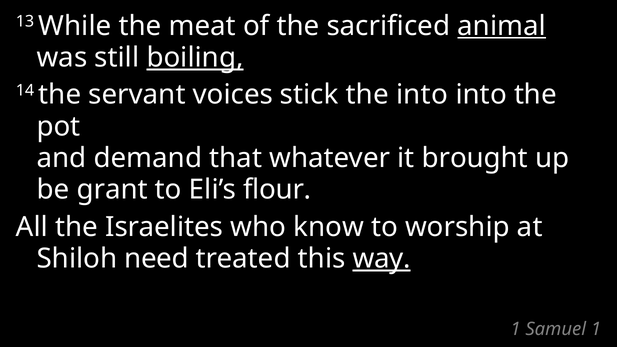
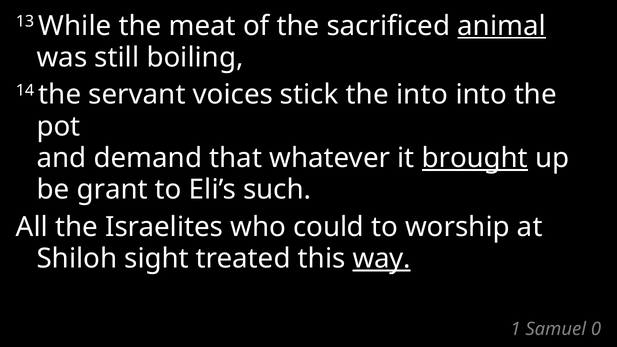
boiling underline: present -> none
brought underline: none -> present
flour: flour -> such
know: know -> could
need: need -> sight
Samuel 1: 1 -> 0
